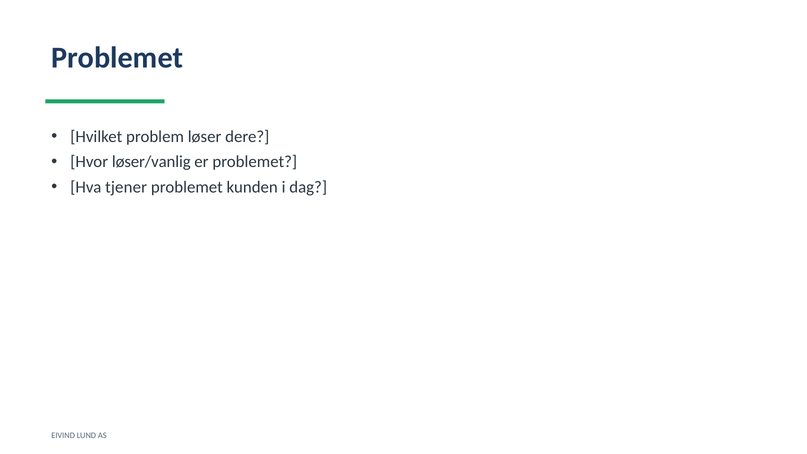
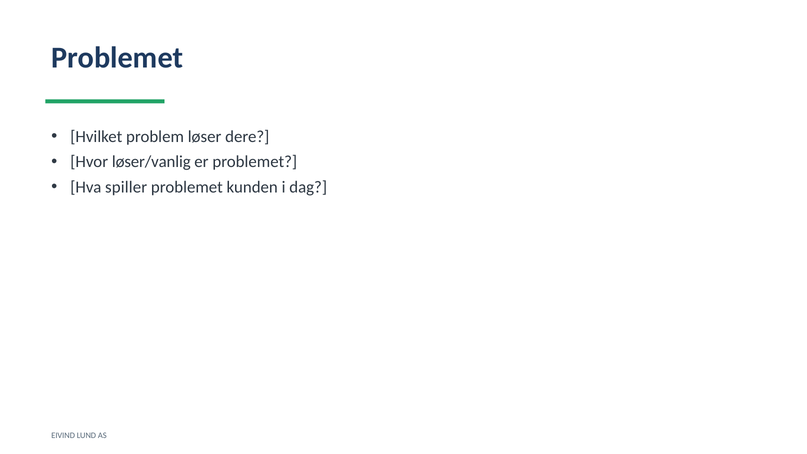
tjener: tjener -> spiller
